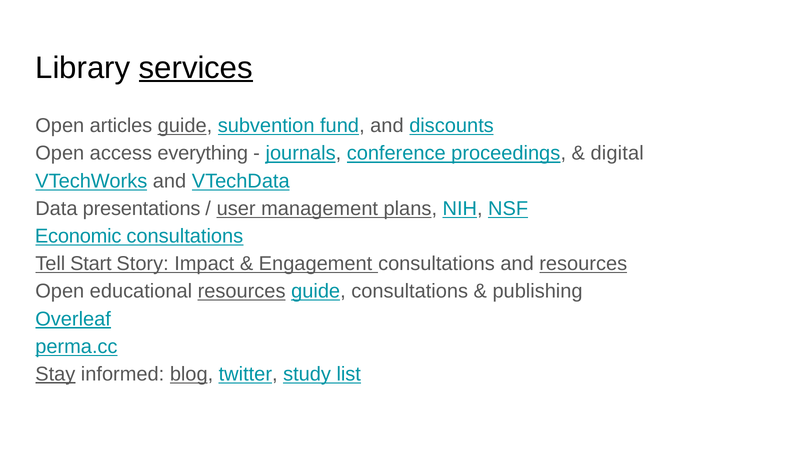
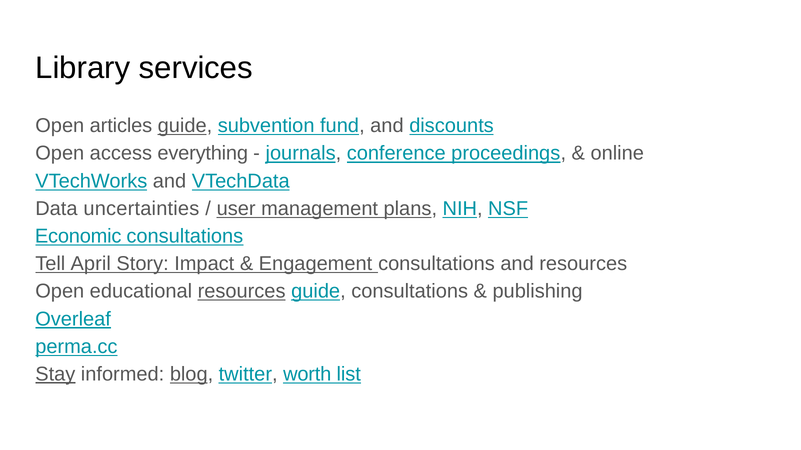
services underline: present -> none
digital: digital -> online
presentations: presentations -> uncertainties
Start: Start -> April
resources at (583, 264) underline: present -> none
study: study -> worth
